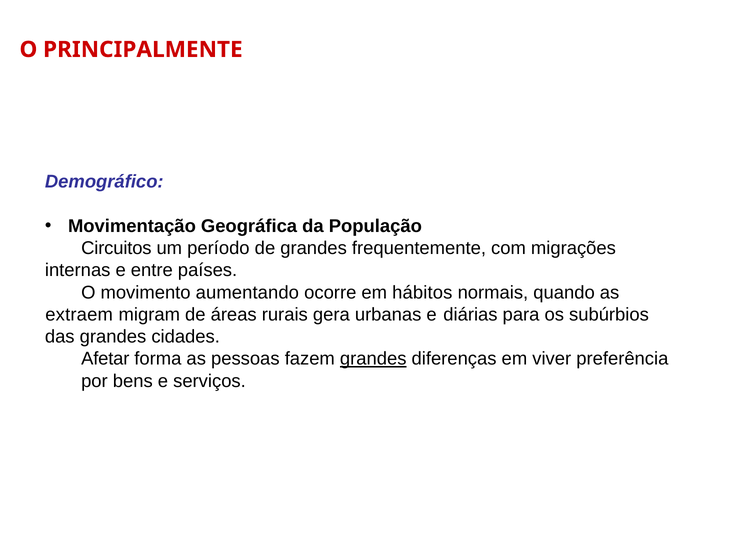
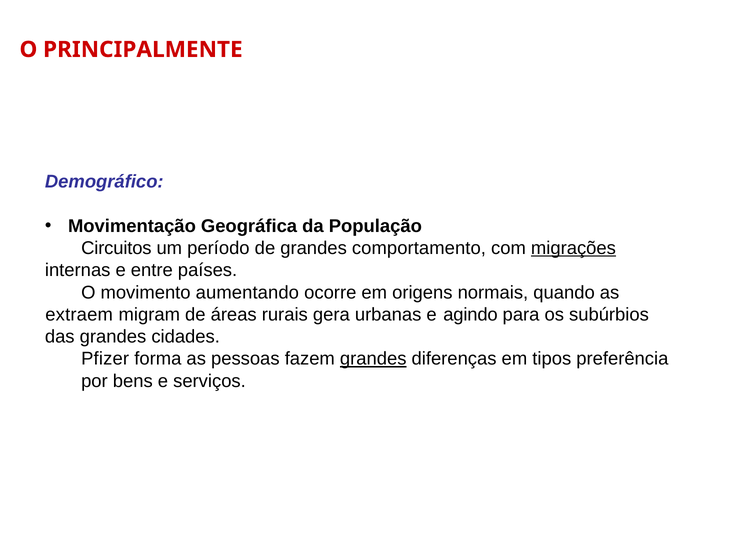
frequentemente: frequentemente -> comportamento
migrações underline: none -> present
hábitos: hábitos -> origens
diárias: diárias -> agindo
Afetar: Afetar -> Pfizer
viver: viver -> tipos
